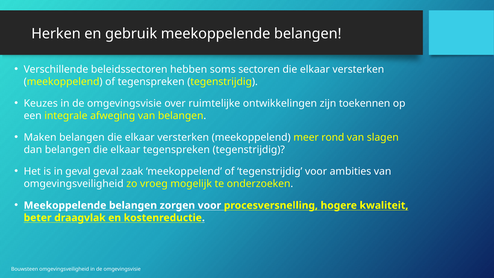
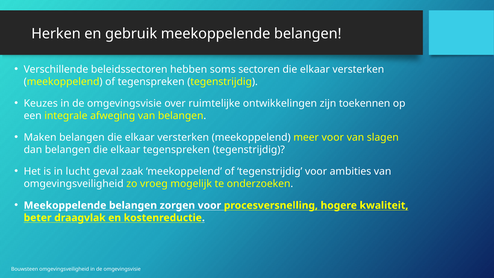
meer rond: rond -> voor
in geval: geval -> lucht
